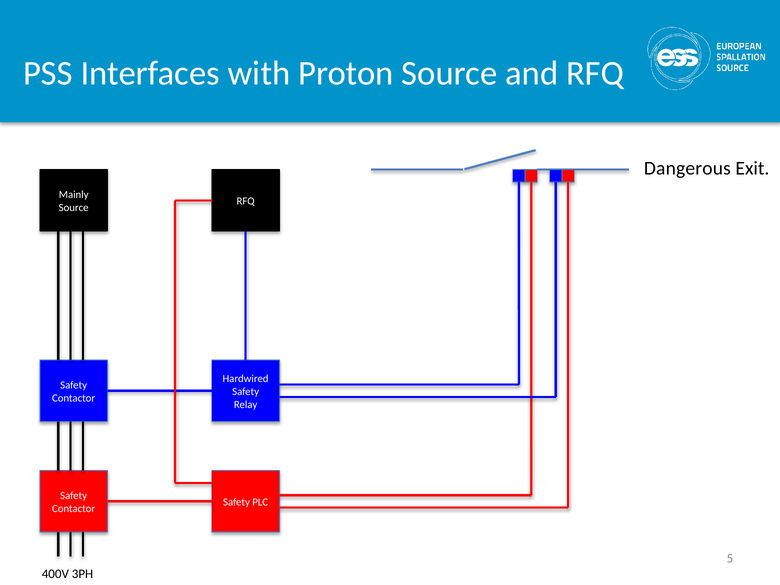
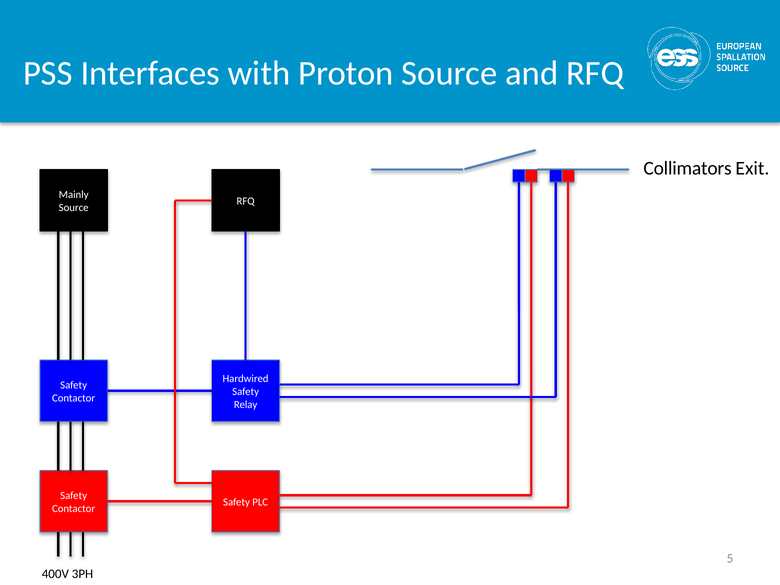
Dangerous: Dangerous -> Collimators
